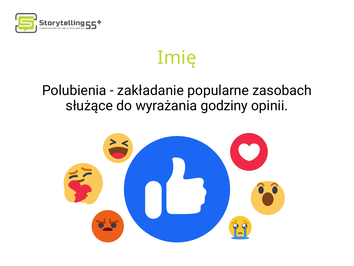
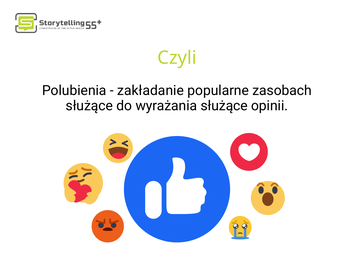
Imię: Imię -> Czyli
wyrażania godziny: godziny -> służące
